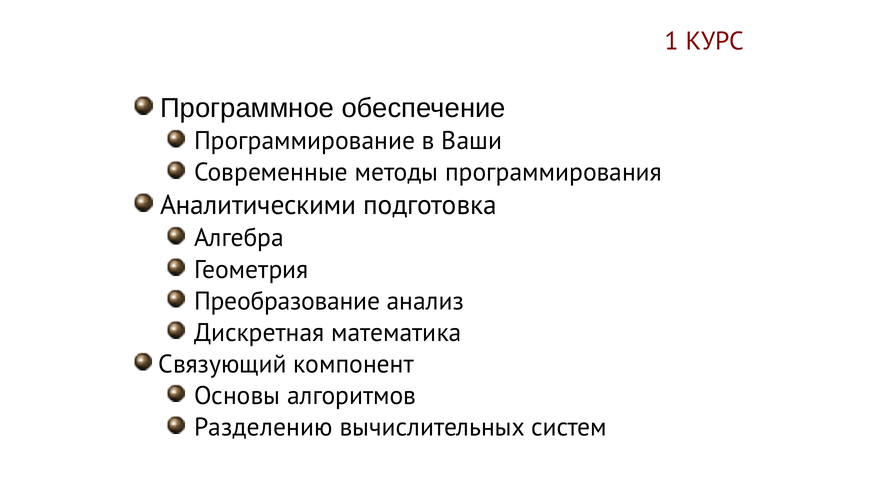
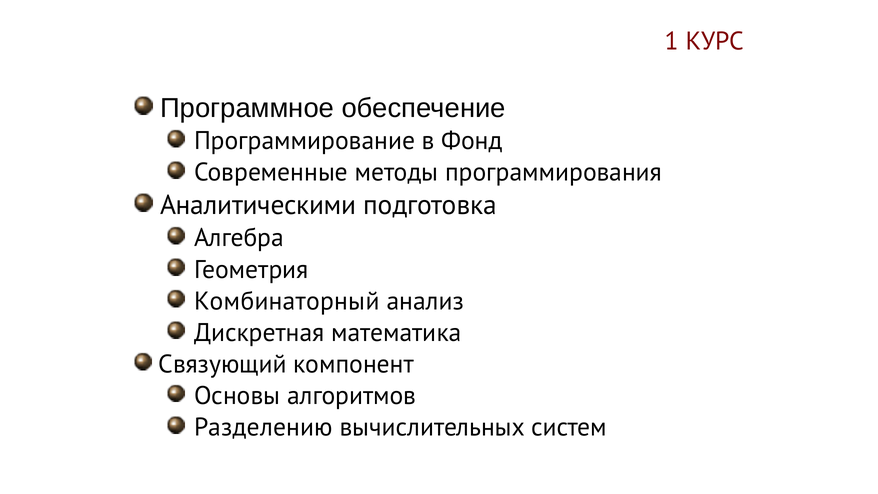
Ваши: Ваши -> Фонд
Преобразование: Преобразование -> Комбинаторный
